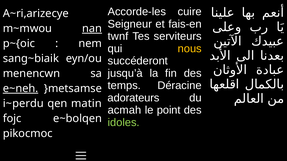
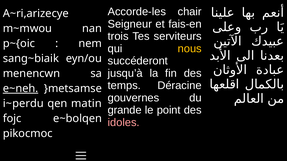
cuire: cuire -> chair
nan underline: present -> none
twnf: twnf -> trois
adorateurs: adorateurs -> gouvernes
acmah: acmah -> grande
idoles colour: light green -> pink
